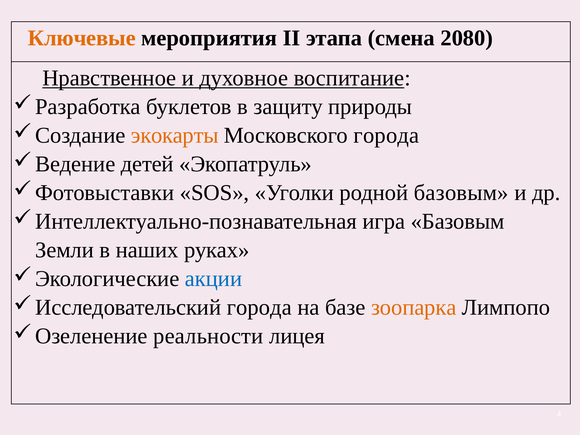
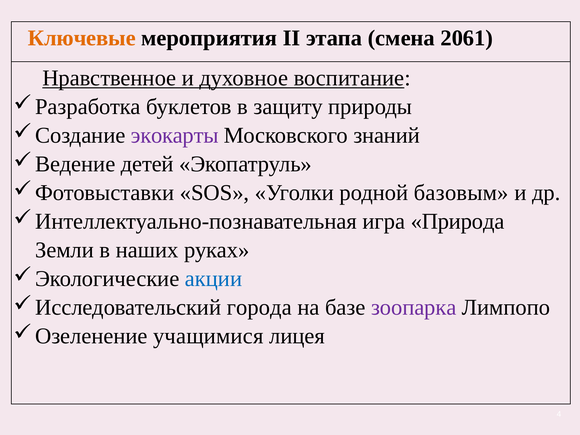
2080: 2080 -> 2061
экокарты colour: orange -> purple
Московского города: города -> знаний
игра Базовым: Базовым -> Природа
зоопарка colour: orange -> purple
реальности: реальности -> учащимися
